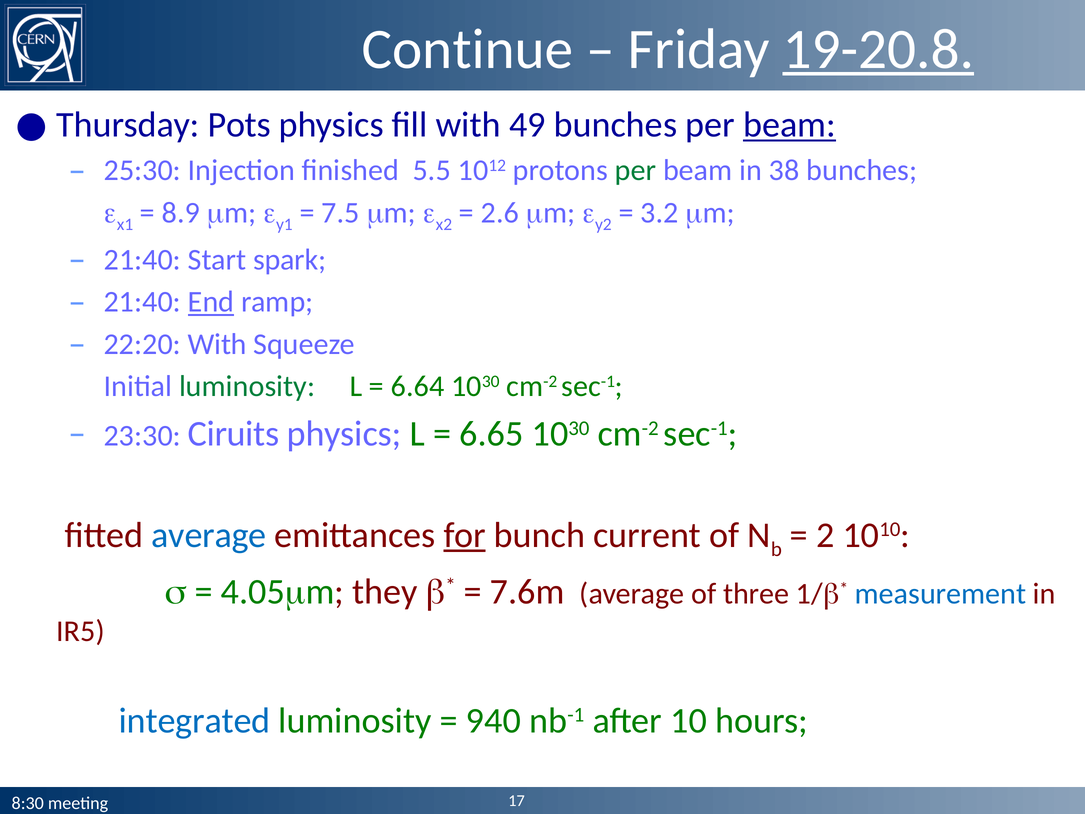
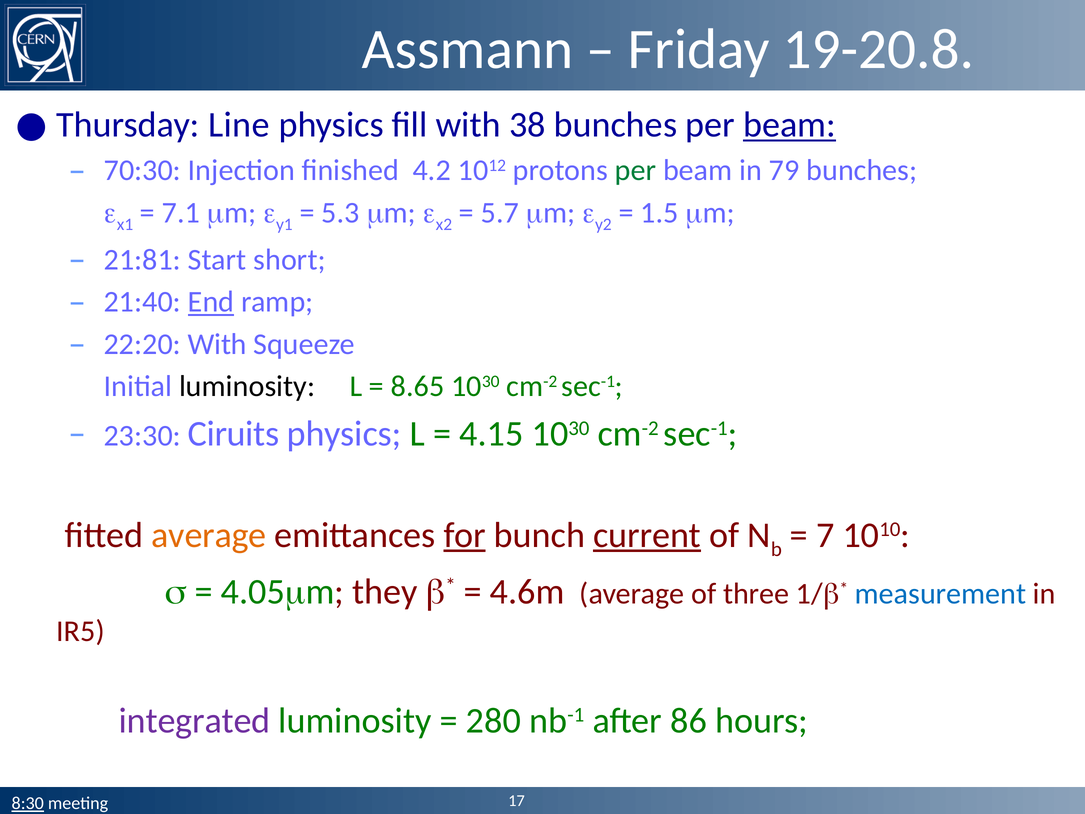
Continue: Continue -> Assmann
19-20.8 underline: present -> none
Pots: Pots -> Line
49: 49 -> 38
25:30: 25:30 -> 70:30
5.5: 5.5 -> 4.2
38: 38 -> 79
8.9: 8.9 -> 7.1
7.5: 7.5 -> 5.3
2.6: 2.6 -> 5.7
3.2: 3.2 -> 1.5
21:40 at (142, 260): 21:40 -> 21:81
spark: spark -> short
luminosity at (247, 386) colour: green -> black
6.64: 6.64 -> 8.65
6.65: 6.65 -> 4.15
average at (209, 535) colour: blue -> orange
current underline: none -> present
2: 2 -> 7
7.6m: 7.6m -> 4.6m
integrated colour: blue -> purple
940: 940 -> 280
10: 10 -> 86
8:30 underline: none -> present
